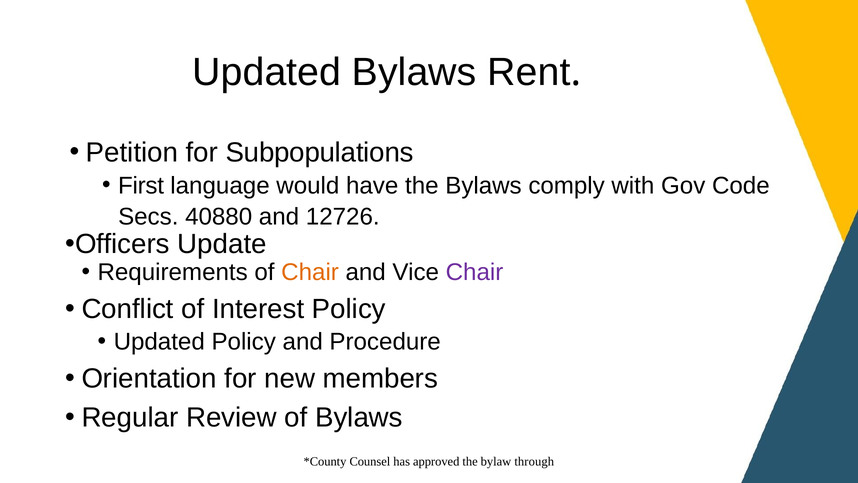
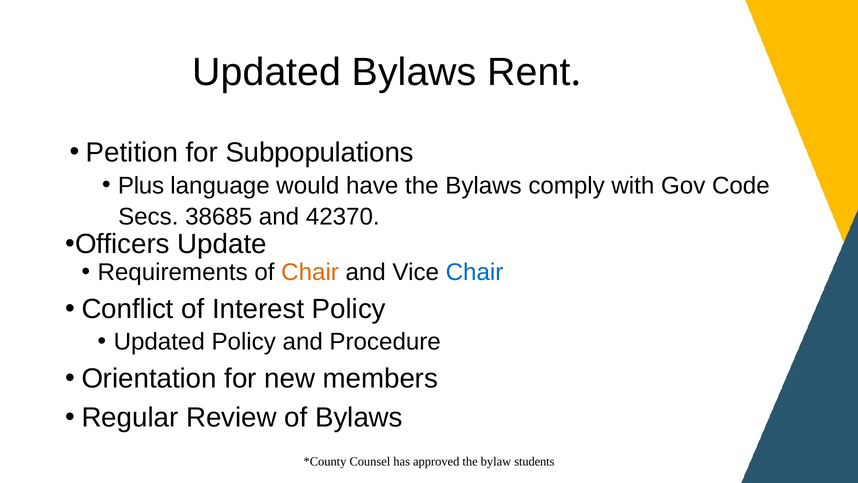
First: First -> Plus
40880: 40880 -> 38685
12726: 12726 -> 42370
Chair at (475, 272) colour: purple -> blue
through: through -> students
